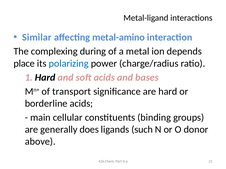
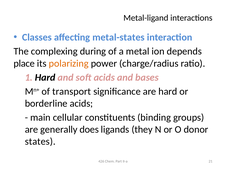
Similar: Similar -> Classes
metal-amino: metal-amino -> metal-states
polarizing colour: blue -> orange
such: such -> they
above: above -> states
